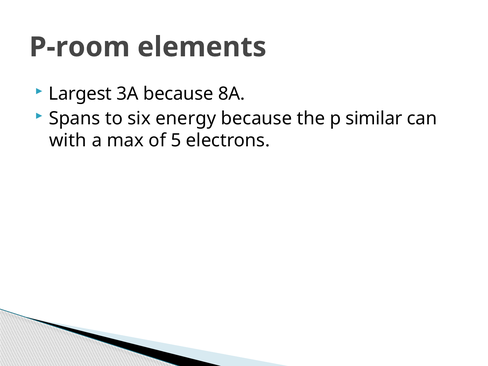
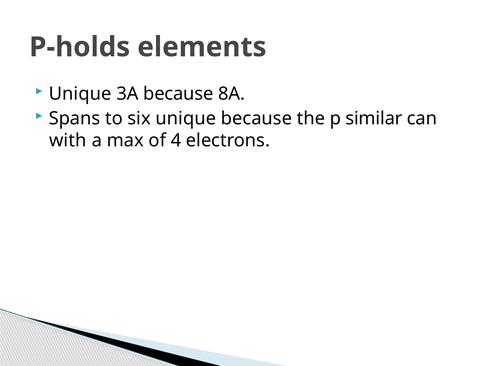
P-room: P-room -> P-holds
Largest at (80, 94): Largest -> Unique
six energy: energy -> unique
5: 5 -> 4
